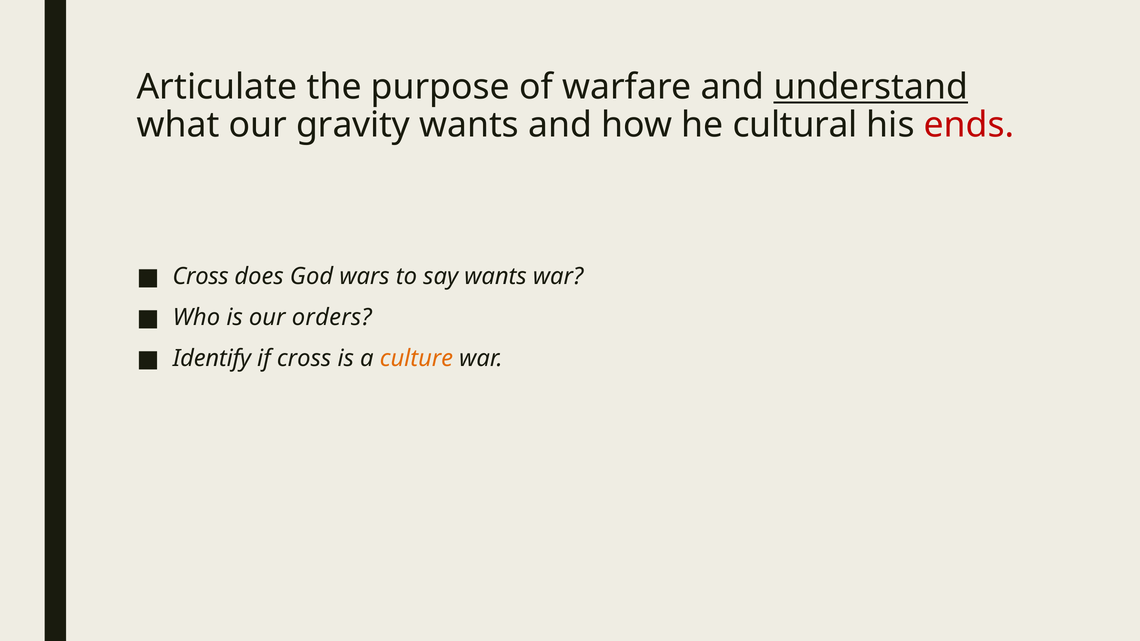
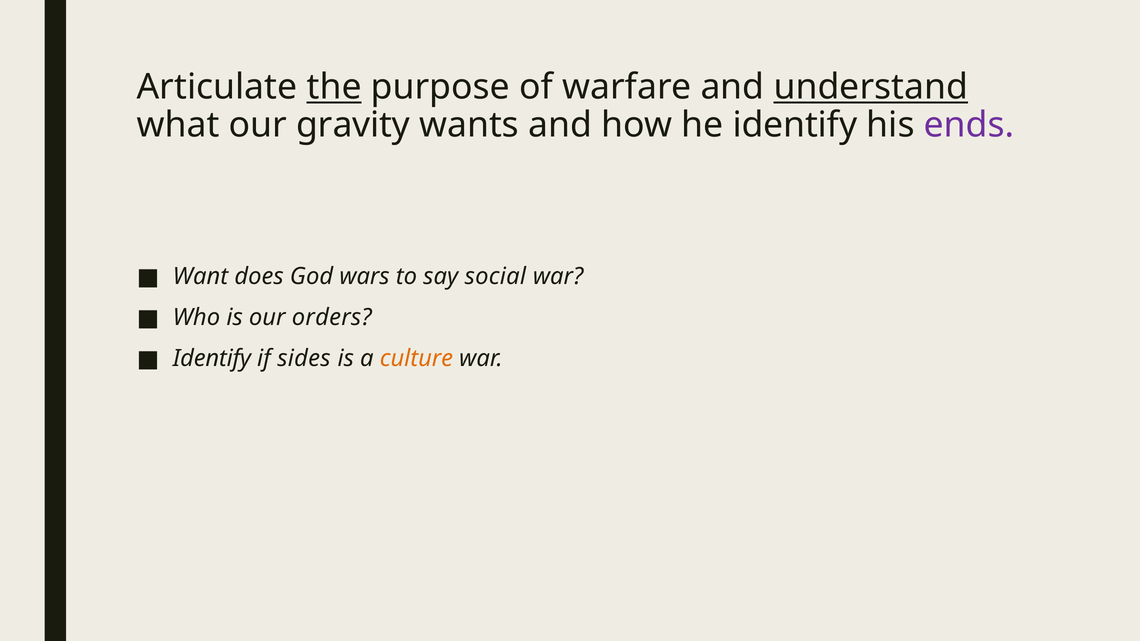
the underline: none -> present
he cultural: cultural -> identify
ends colour: red -> purple
Cross at (201, 277): Cross -> Want
say wants: wants -> social
if cross: cross -> sides
